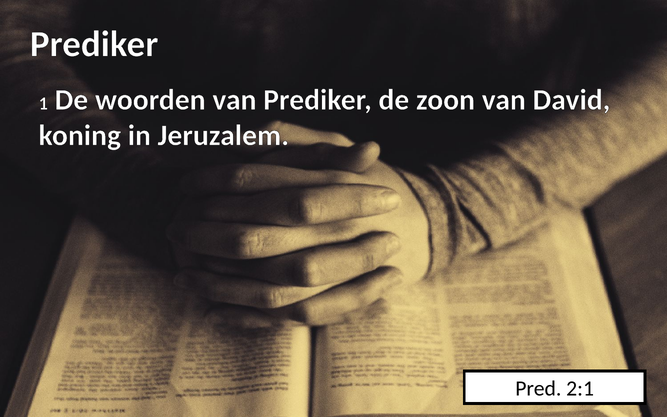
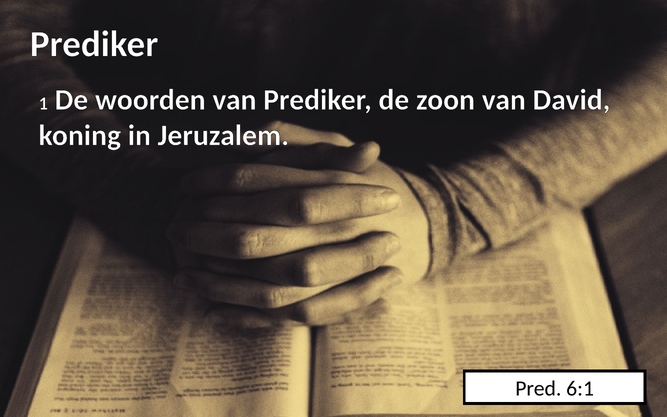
2:1: 2:1 -> 6:1
